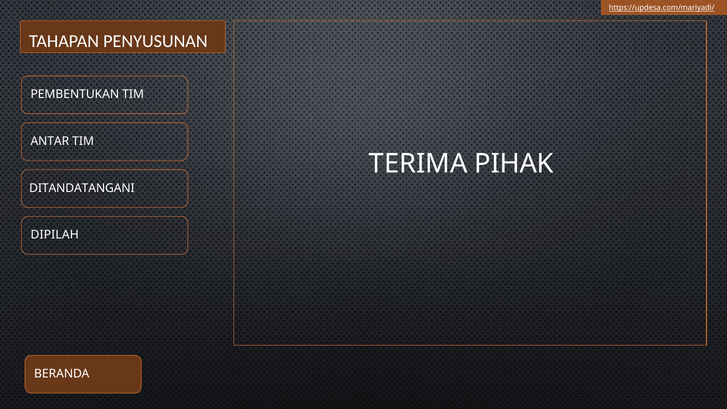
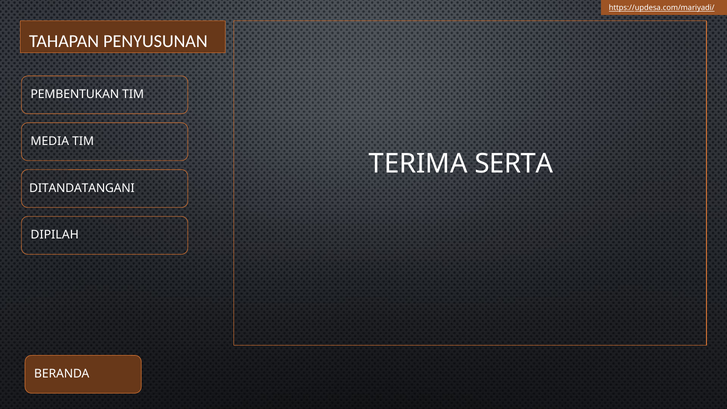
ANTAR: ANTAR -> MEDIA
PIHAK: PIHAK -> SERTA
